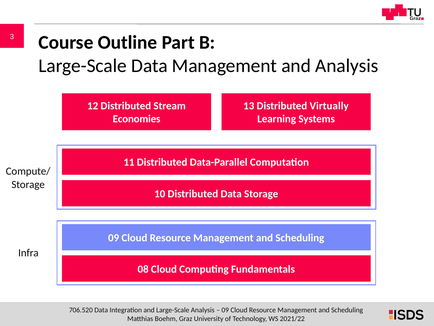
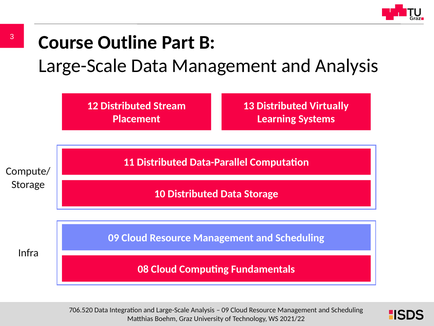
Economies: Economies -> Placement
